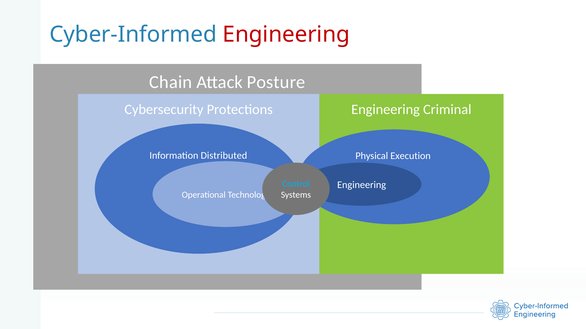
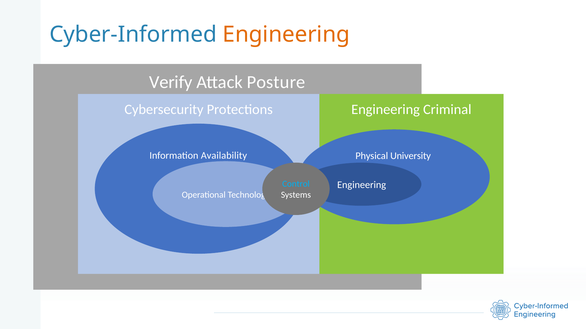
Engineering at (286, 34) colour: red -> orange
Chain: Chain -> Verify
Distributed: Distributed -> Availability
Execution: Execution -> University
